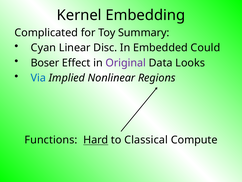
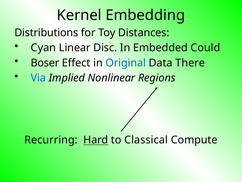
Complicated: Complicated -> Distributions
Summary: Summary -> Distances
Original colour: purple -> blue
Looks: Looks -> There
Functions: Functions -> Recurring
